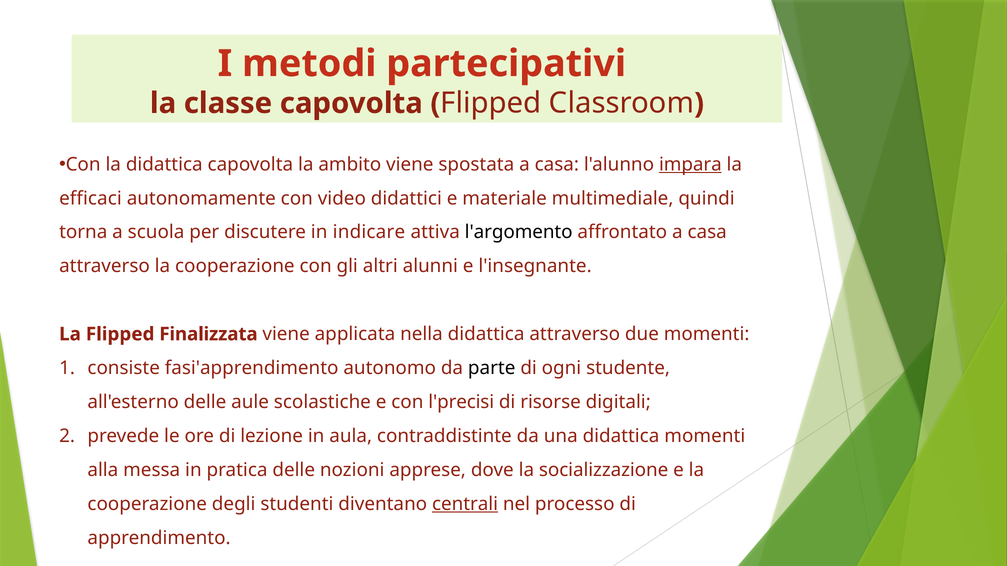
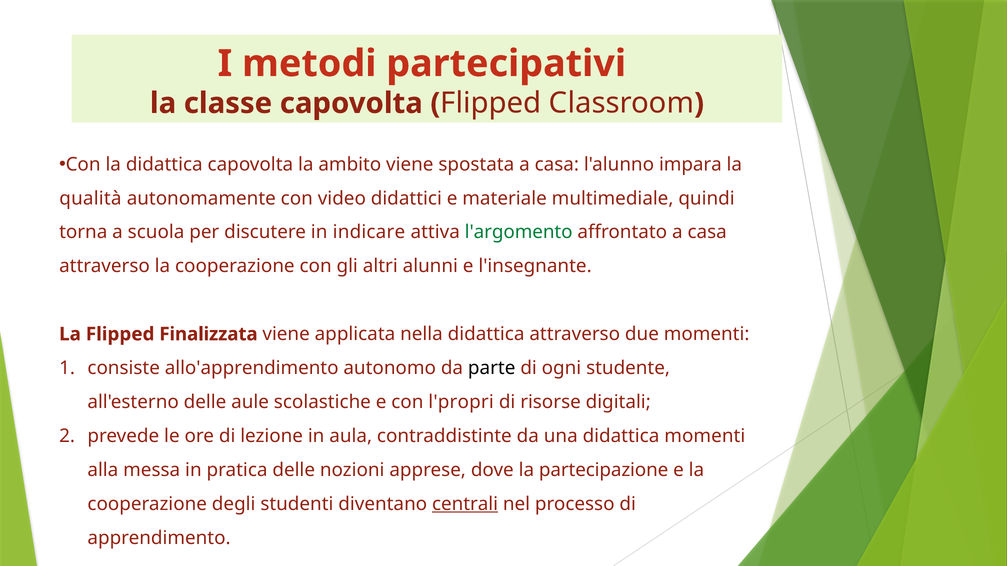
impara underline: present -> none
efficaci: efficaci -> qualità
l'argomento colour: black -> green
fasi'apprendimento: fasi'apprendimento -> allo'apprendimento
l'precisi: l'precisi -> l'propri
socializzazione: socializzazione -> partecipazione
